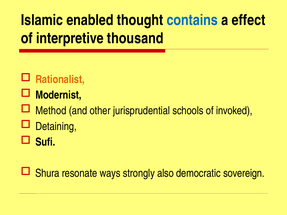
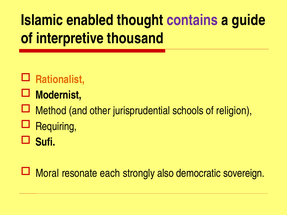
contains colour: blue -> purple
effect: effect -> guide
invoked: invoked -> religion
Detaining: Detaining -> Requiring
Shura: Shura -> Moral
ways: ways -> each
